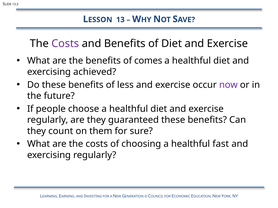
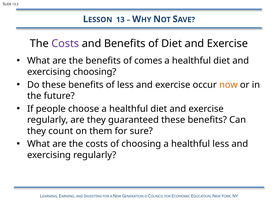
exercising achieved: achieved -> choosing
now colour: purple -> orange
healthful fast: fast -> less
